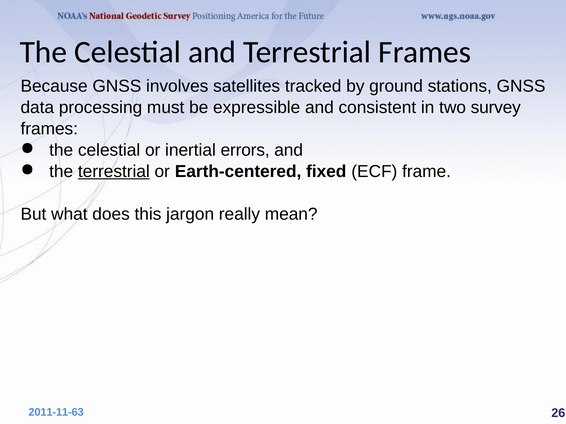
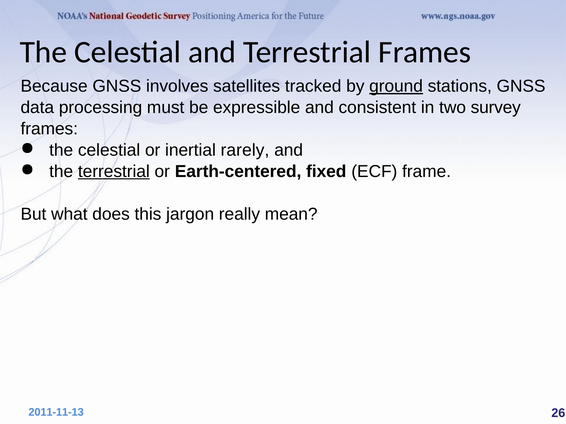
ground underline: none -> present
errors: errors -> rarely
2011-11-63: 2011-11-63 -> 2011-11-13
